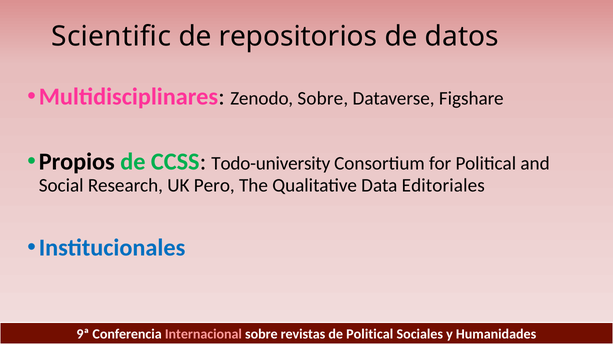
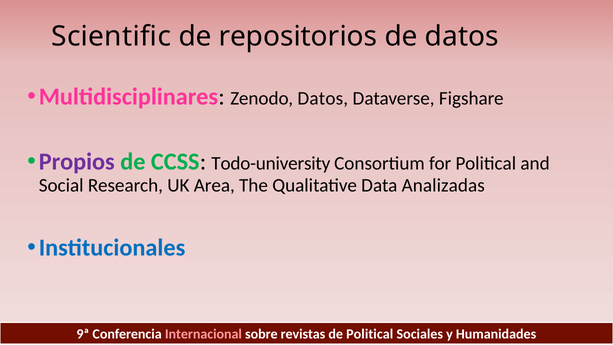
Zenodo Sobre: Sobre -> Datos
Propios colour: black -> purple
Pero: Pero -> Area
Editoriales: Editoriales -> Analizadas
